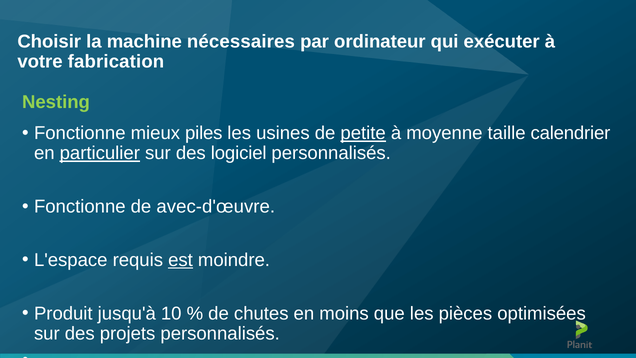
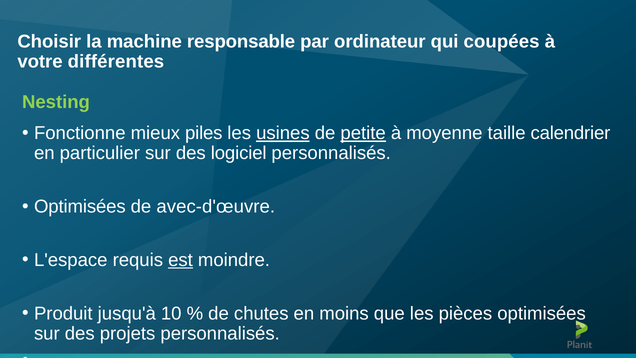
nécessaires: nécessaires -> responsable
exécuter: exécuter -> coupées
fabrication: fabrication -> différentes
usines underline: none -> present
particulier underline: present -> none
Fonctionne at (80, 207): Fonctionne -> Optimisées
